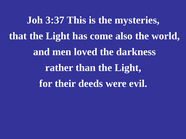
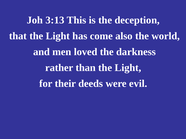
3:37: 3:37 -> 3:13
mysteries: mysteries -> deception
